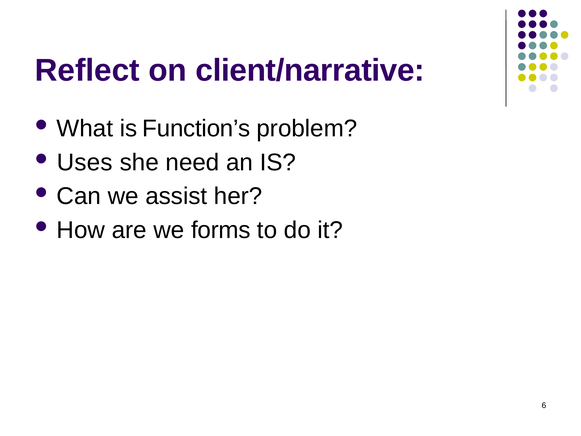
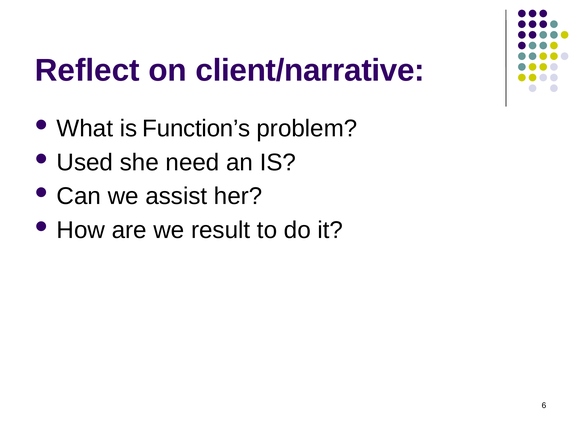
Uses: Uses -> Used
forms: forms -> result
